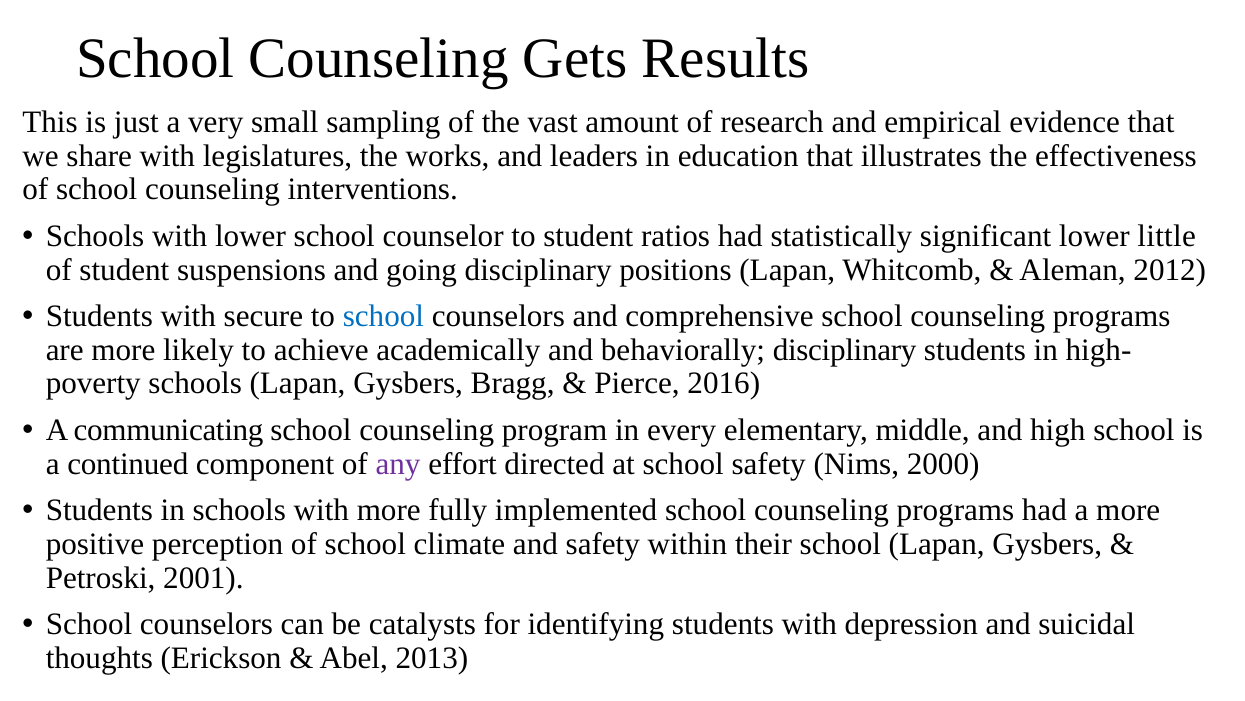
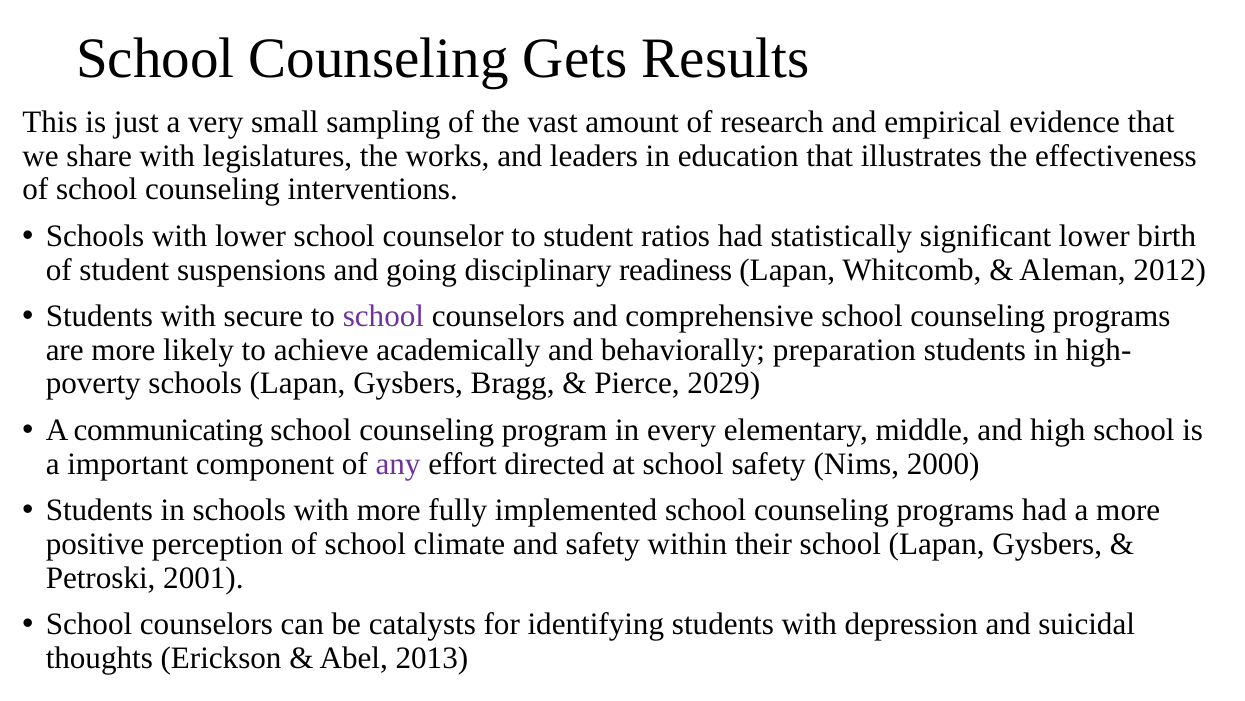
little: little -> birth
positions: positions -> readiness
school at (383, 316) colour: blue -> purple
behaviorally disciplinary: disciplinary -> preparation
2016: 2016 -> 2029
continued: continued -> important
